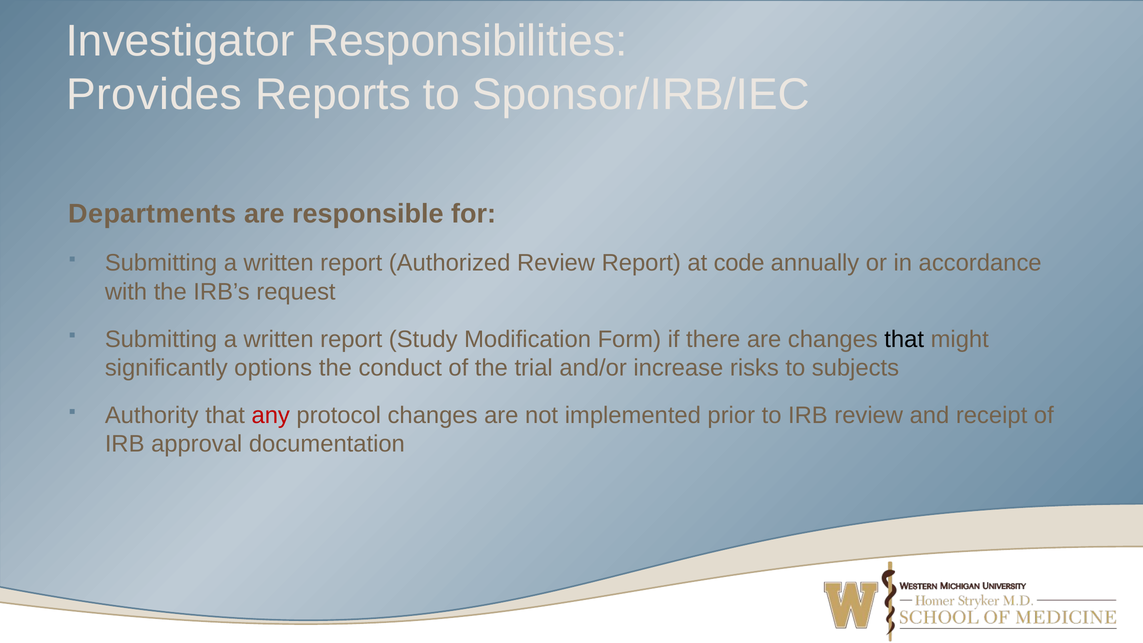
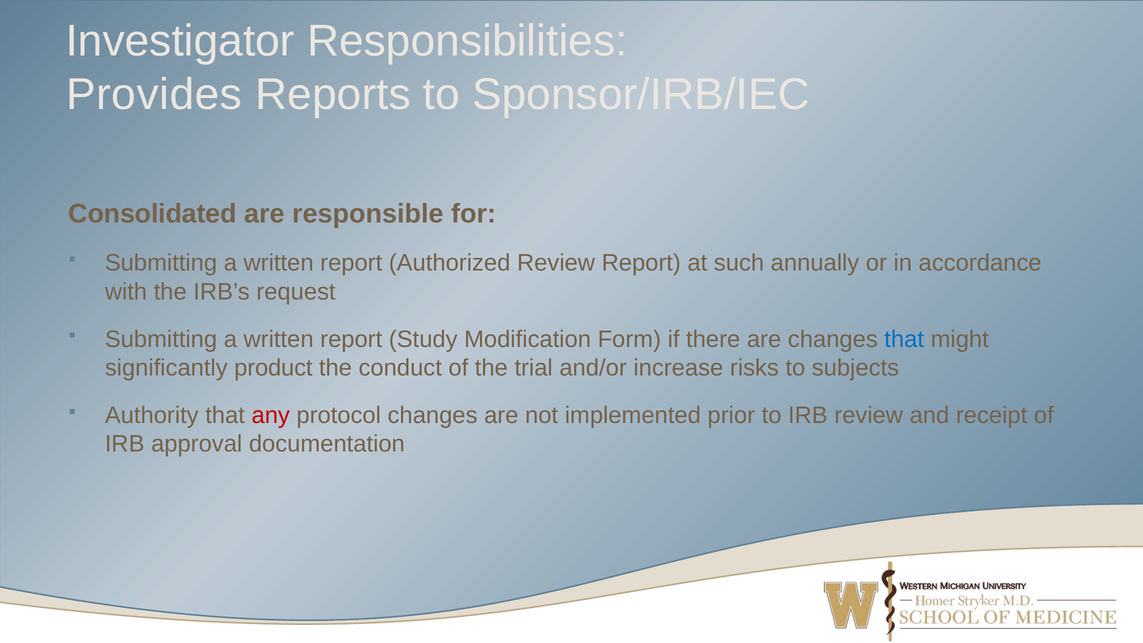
Departments: Departments -> Consolidated
code: code -> such
that at (904, 339) colour: black -> blue
options: options -> product
